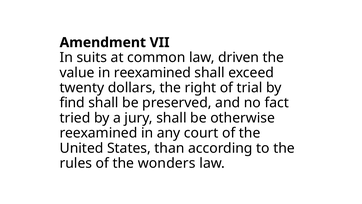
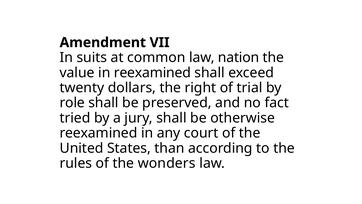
driven: driven -> nation
find: find -> role
